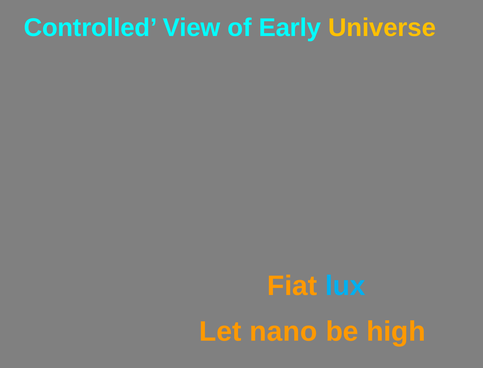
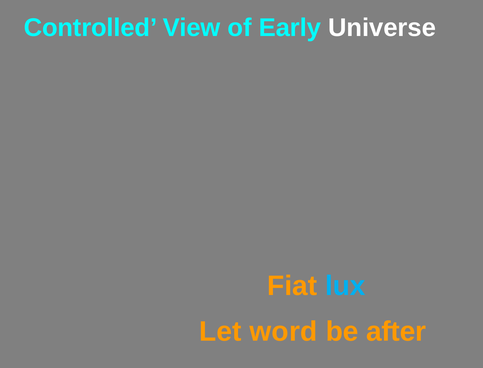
Universe colour: yellow -> white
nano: nano -> word
high: high -> after
